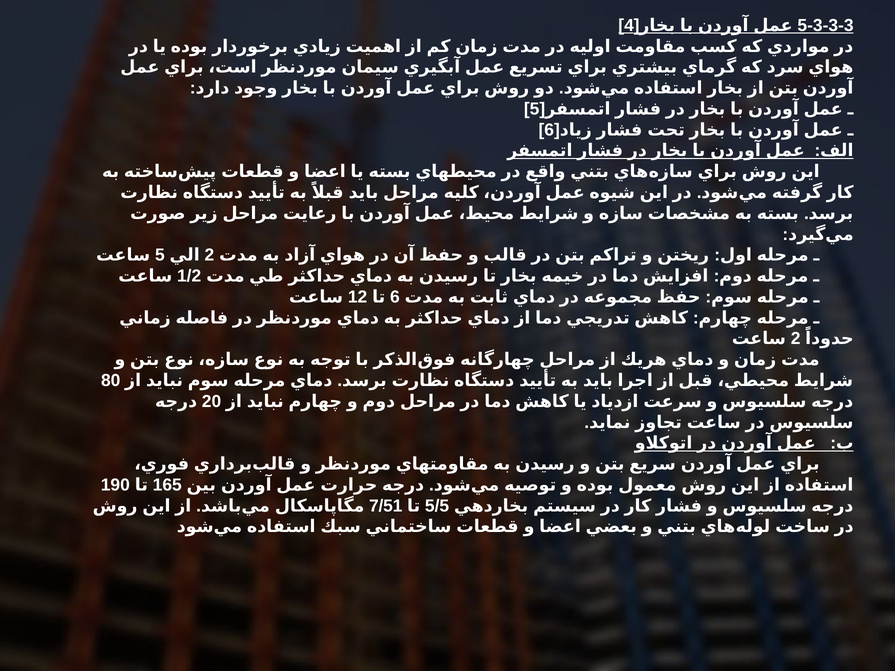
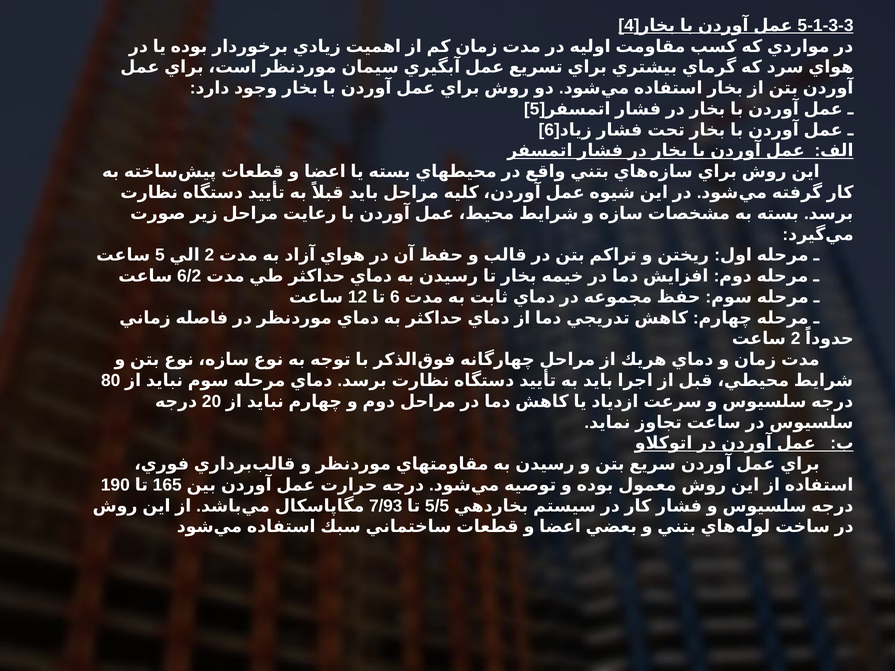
5-3-3-3: 5-3-3-3 -> 5-1-3-3
1/2: 1/2 -> 6/2
7/51: 7/51 -> 7/93
